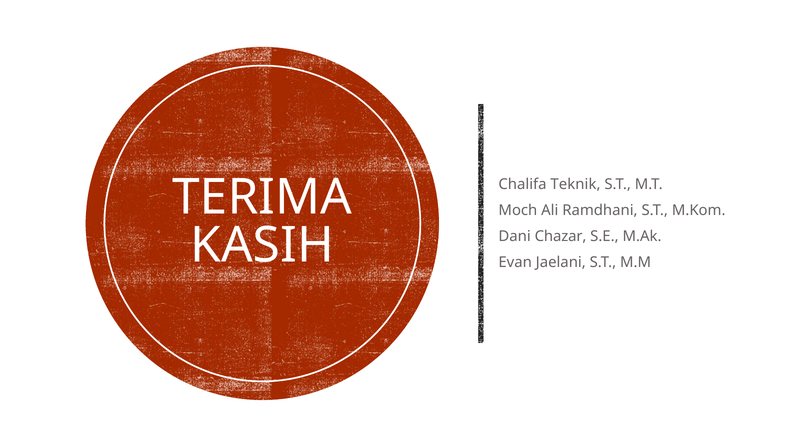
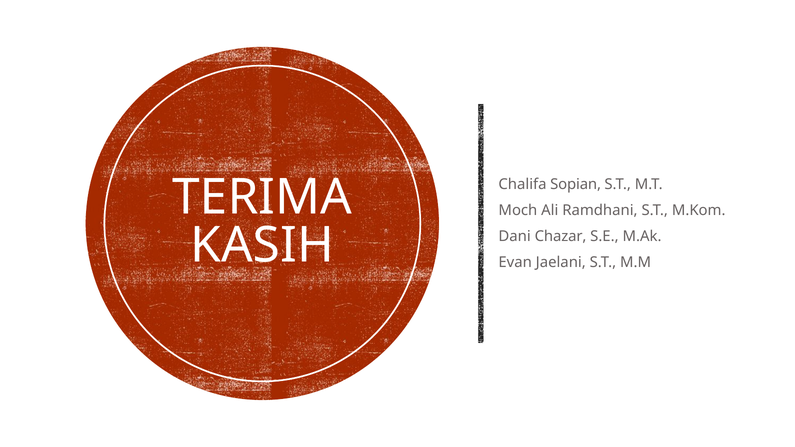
Teknik: Teknik -> Sopian
